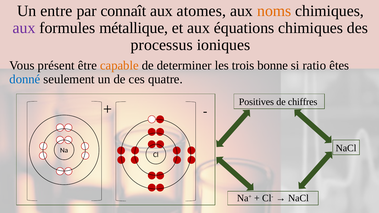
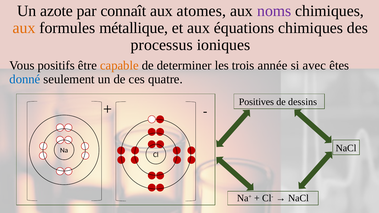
entre: entre -> azote
noms colour: orange -> purple
aux at (24, 28) colour: purple -> orange
présent: présent -> positifs
bonne: bonne -> année
ratio: ratio -> avec
chiffres: chiffres -> dessins
